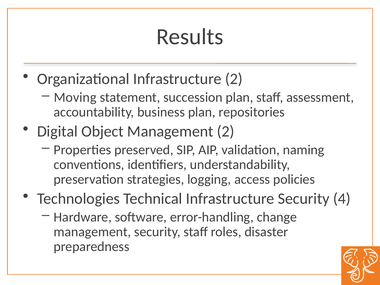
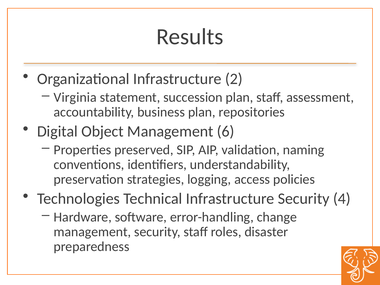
Moving: Moving -> Virginia
Management 2: 2 -> 6
